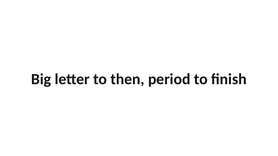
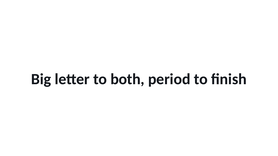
then: then -> both
